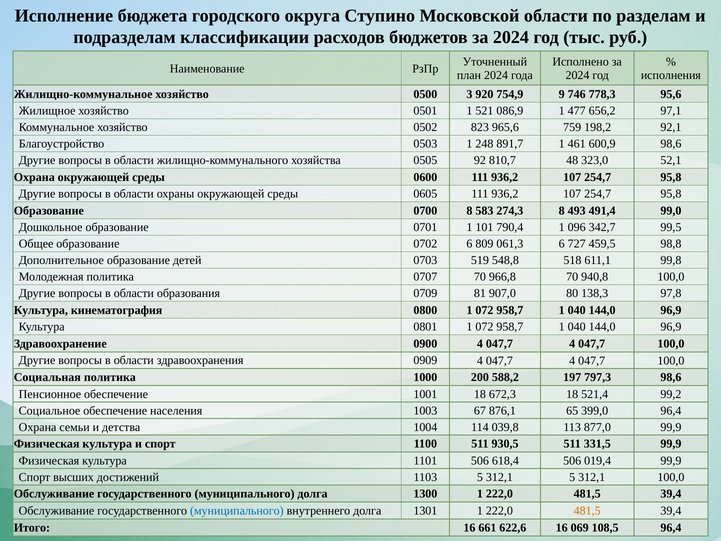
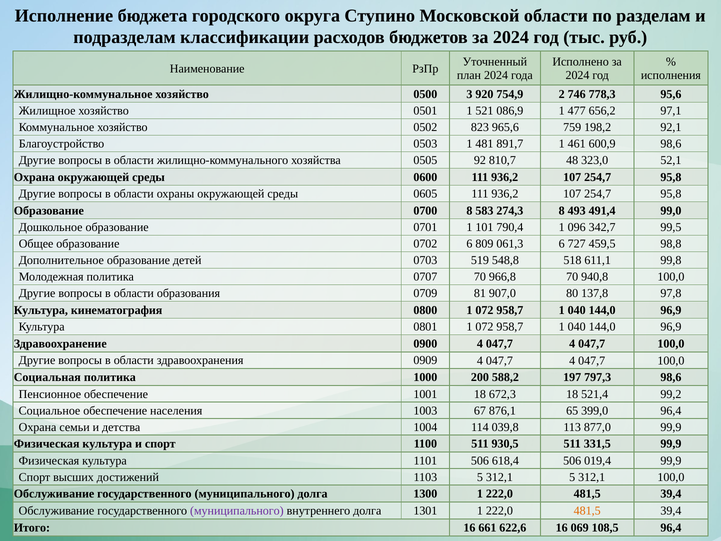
9: 9 -> 2
248: 248 -> 481
138,3: 138,3 -> 137,8
муниципального at (237, 511) colour: blue -> purple
